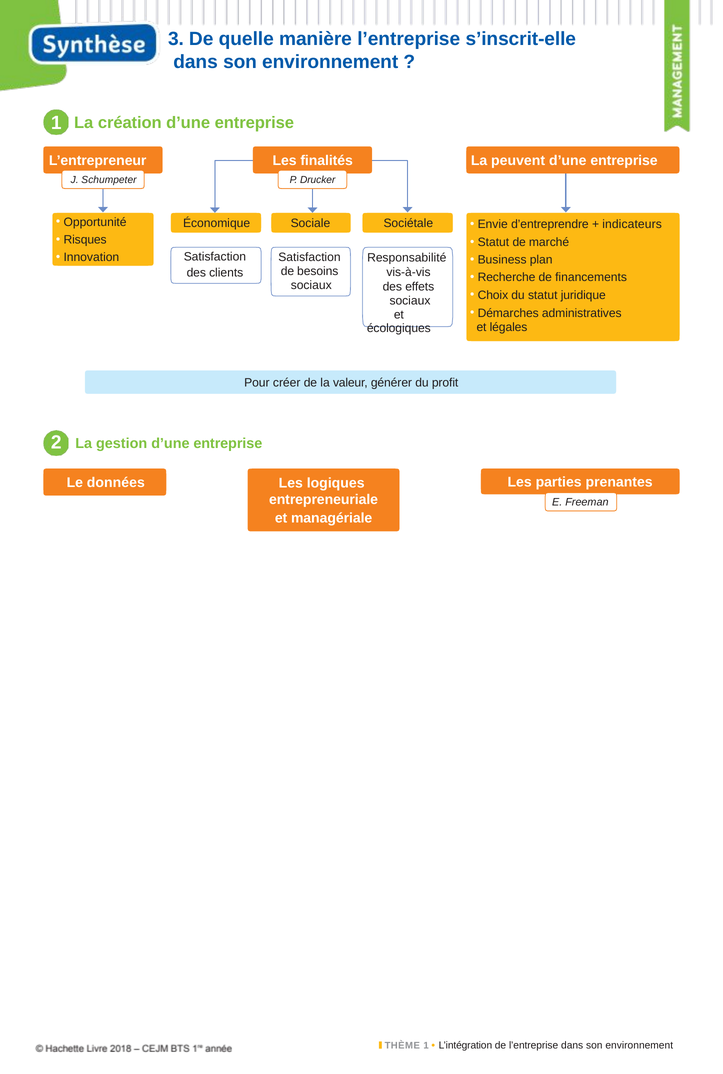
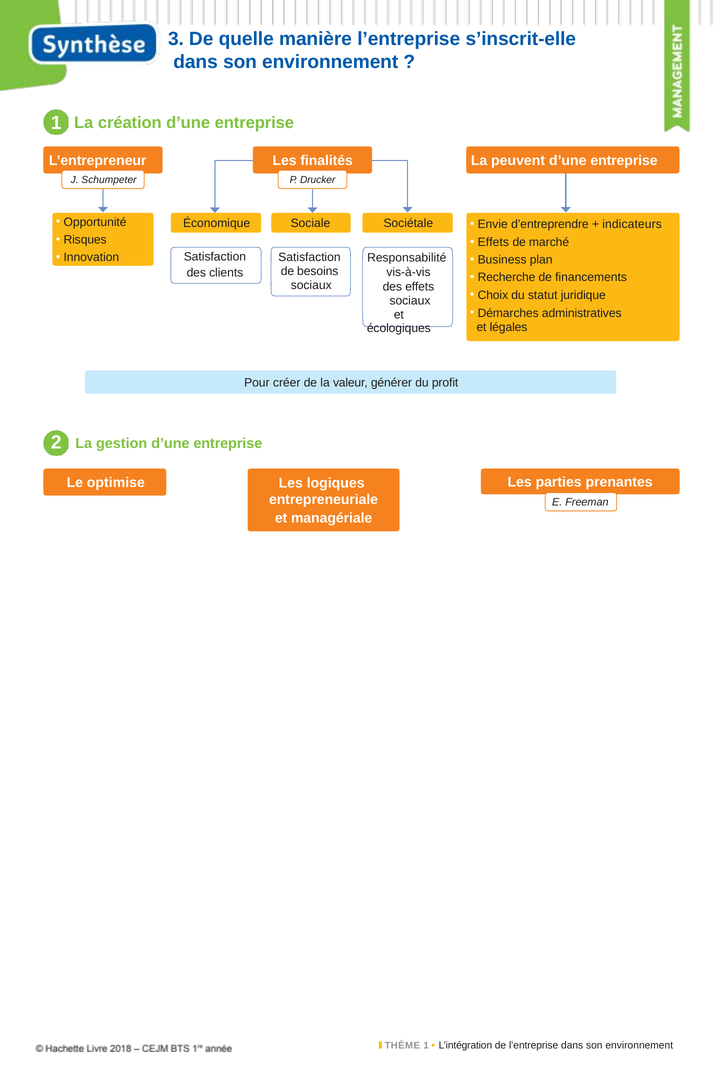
Statut at (493, 242): Statut -> Effets
données: données -> optimise
